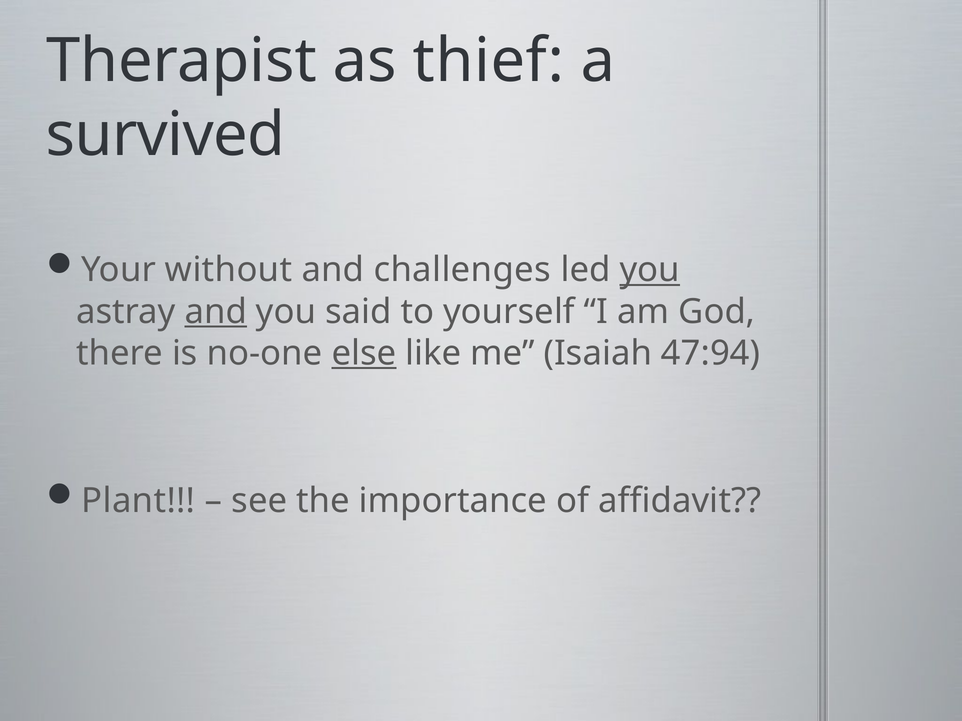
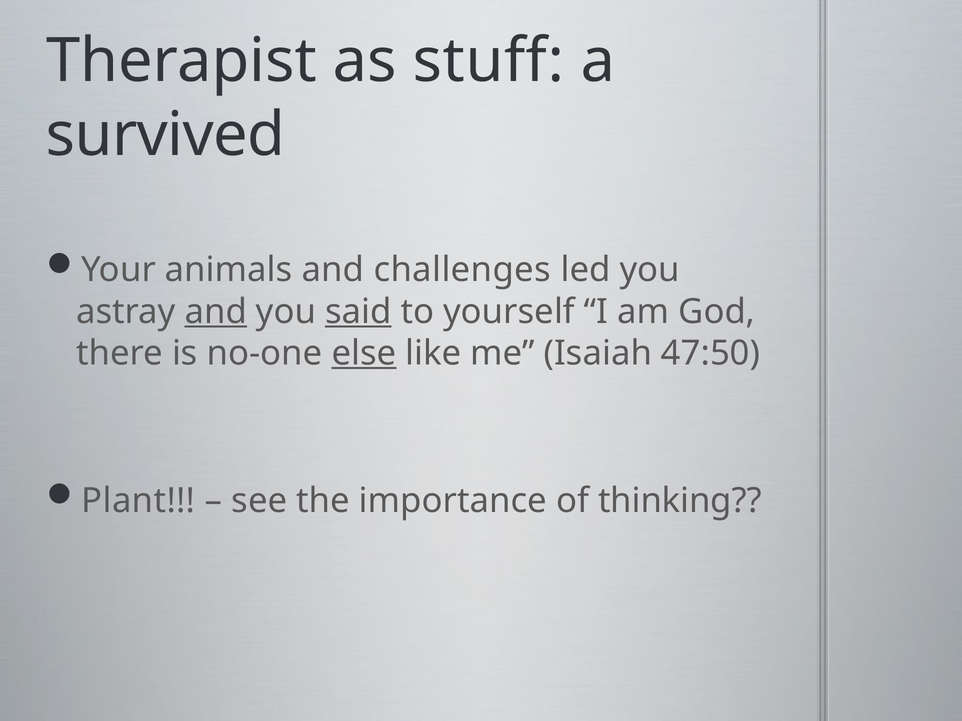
thief: thief -> stuff
without: without -> animals
you at (650, 270) underline: present -> none
said underline: none -> present
47:94: 47:94 -> 47:50
affidavit: affidavit -> thinking
